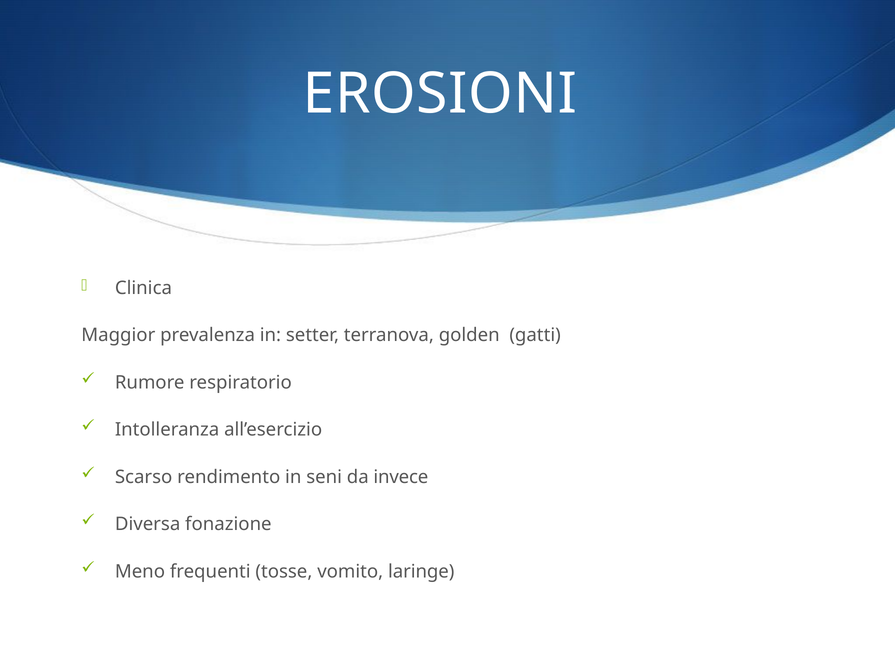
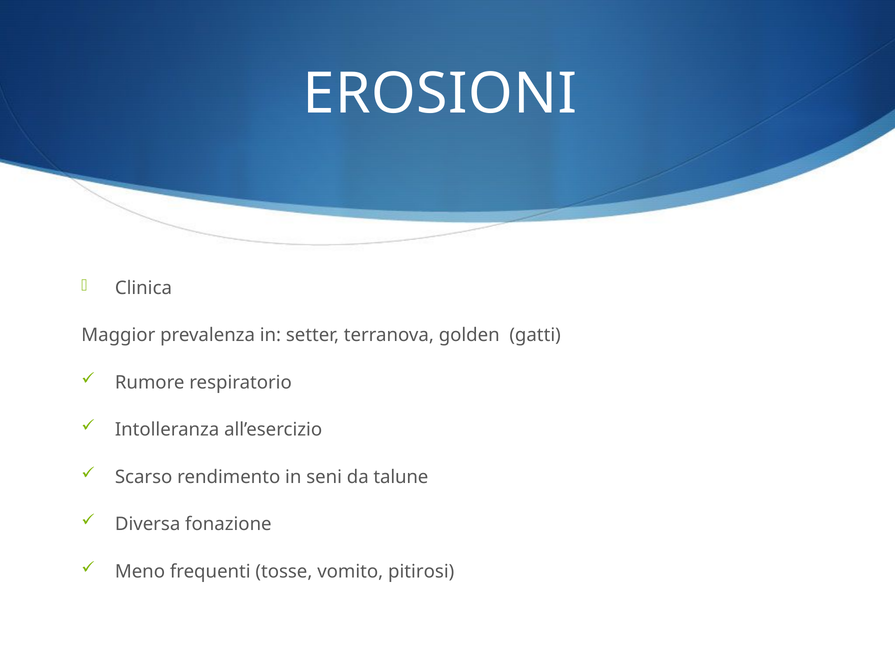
invece: invece -> talune
laringe: laringe -> pitirosi
